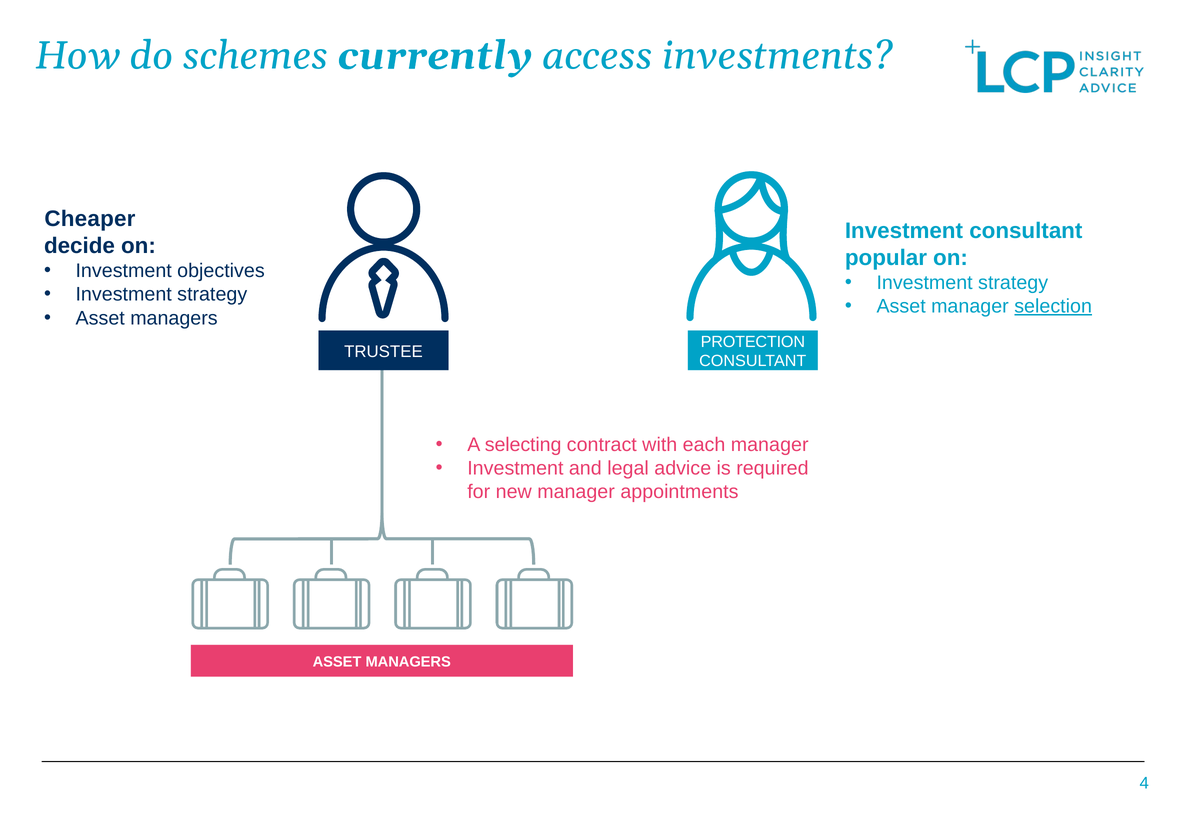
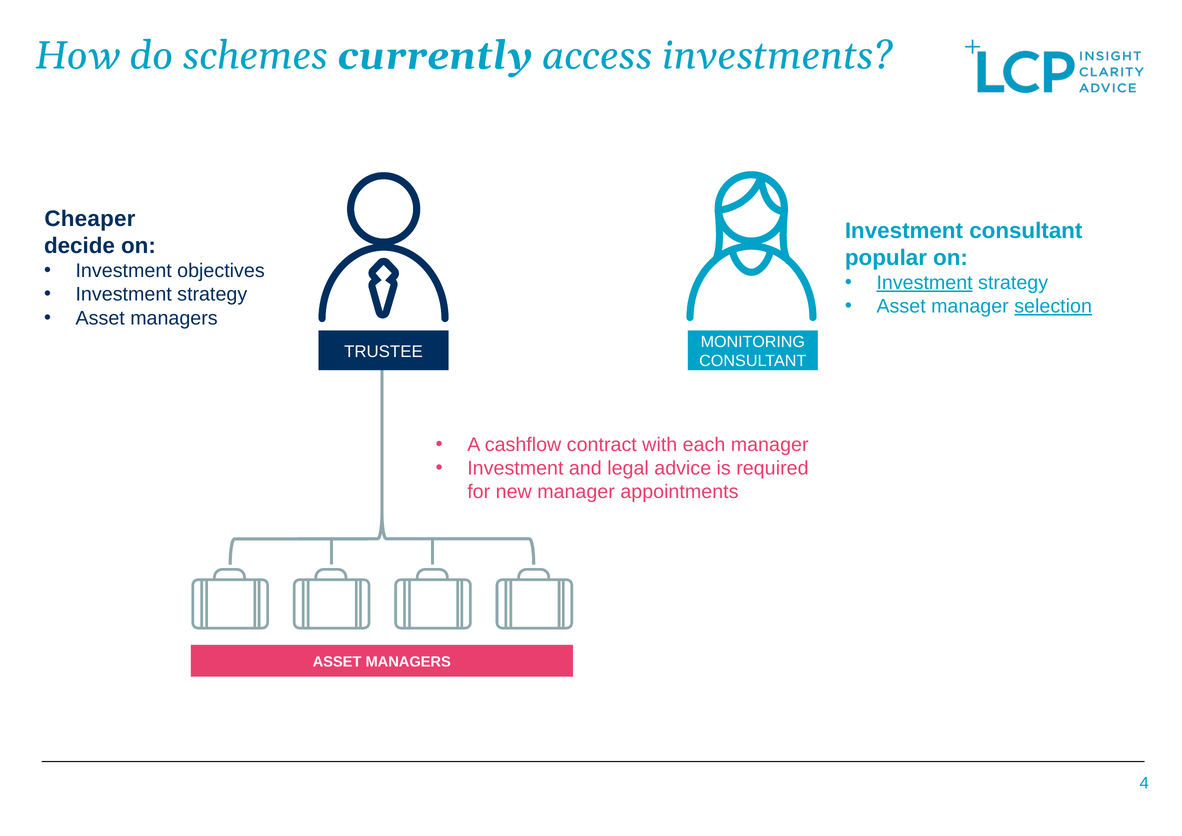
Investment at (925, 283) underline: none -> present
PROTECTION: PROTECTION -> MONITORING
selecting: selecting -> cashflow
